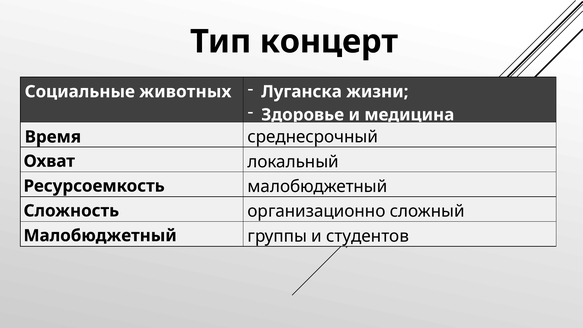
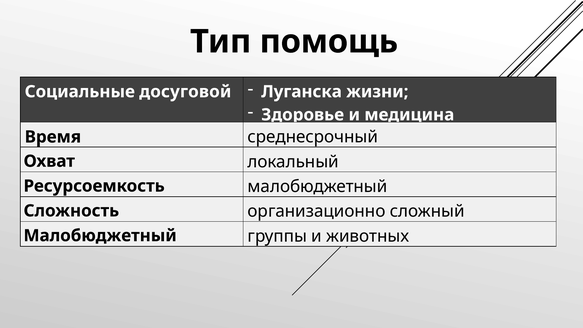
концерт: концерт -> помощь
животных: животных -> досуговой
студентов: студентов -> животных
